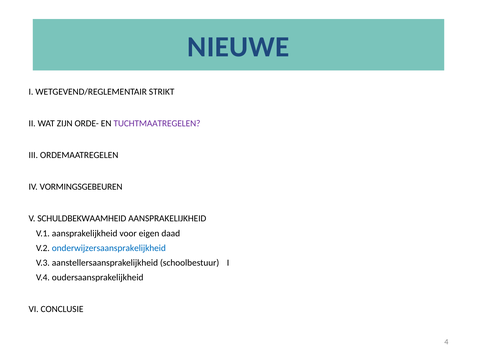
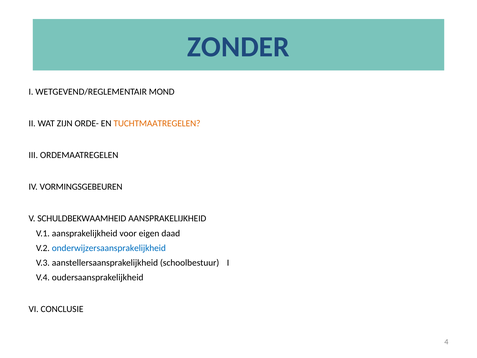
NIEUWE: NIEUWE -> ZONDER
STRIKT: STRIKT -> MOND
TUCHTMAATREGELEN colour: purple -> orange
